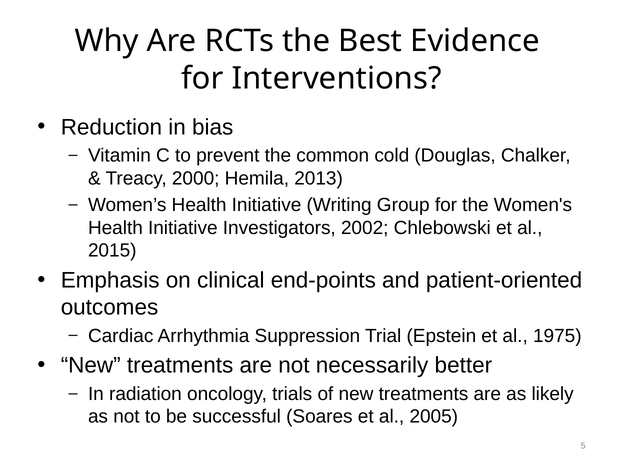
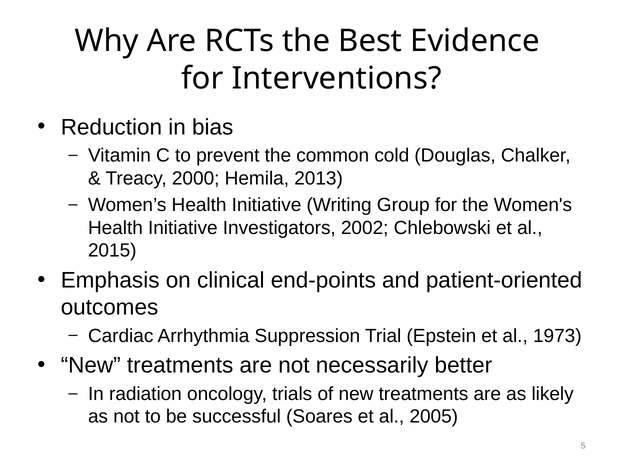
1975: 1975 -> 1973
